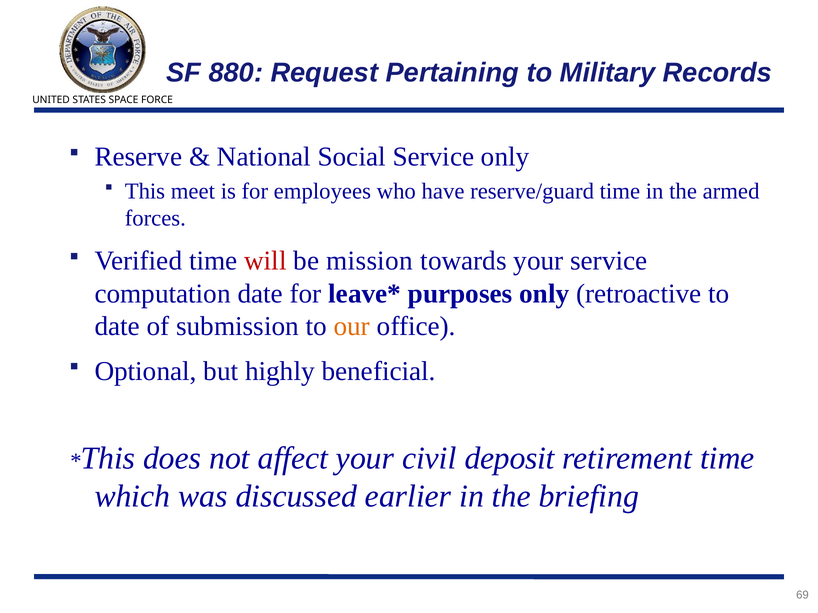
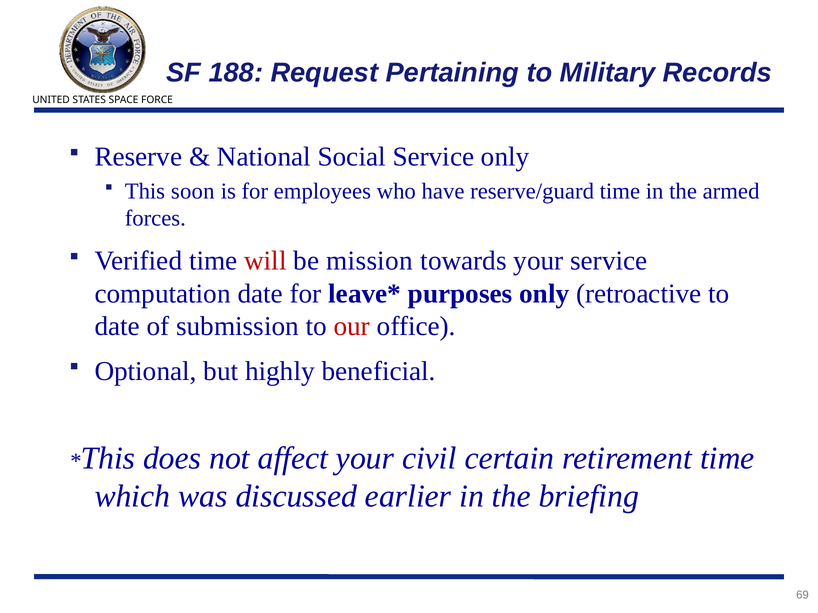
880: 880 -> 188
meet: meet -> soon
our colour: orange -> red
deposit: deposit -> certain
